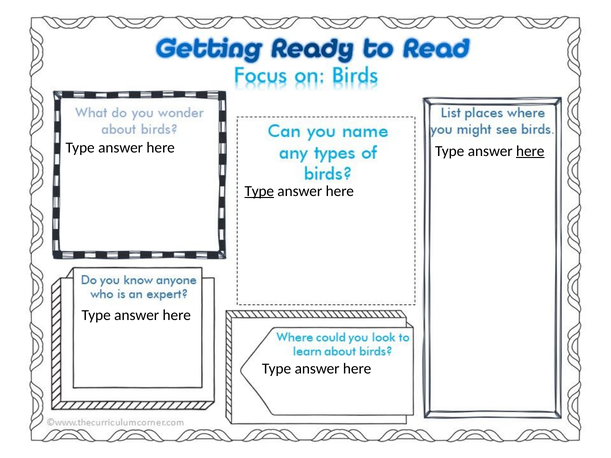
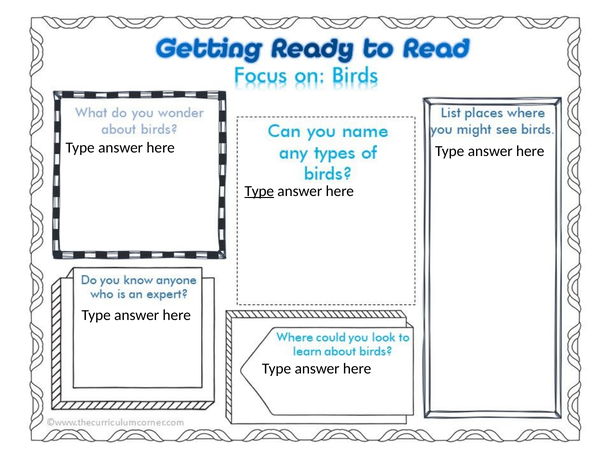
here at (530, 151) underline: present -> none
